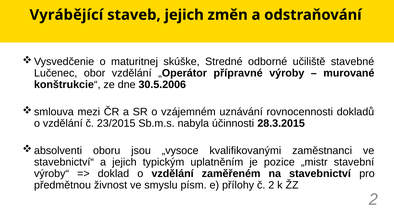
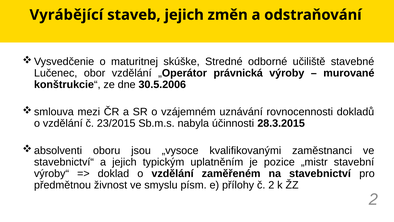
přípravné: přípravné -> právnická
